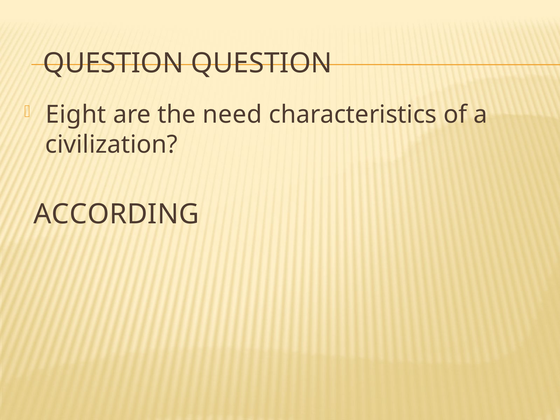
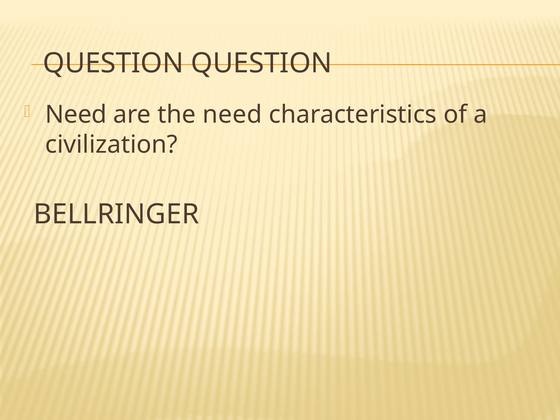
Eight at (76, 115): Eight -> Need
ACCORDING: ACCORDING -> BELLRINGER
